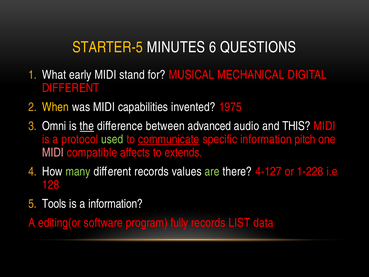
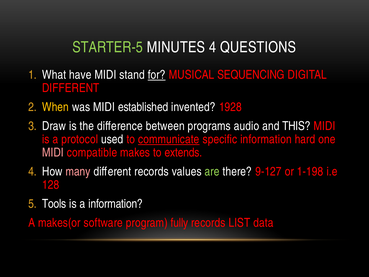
STARTER-5 colour: yellow -> light green
MINUTES 6: 6 -> 4
early: early -> have
for underline: none -> present
MECHANICAL: MECHANICAL -> SEQUENCING
capabilities: capabilities -> established
1975: 1975 -> 1928
Omni: Omni -> Draw
the underline: present -> none
advanced: advanced -> programs
used colour: light green -> white
pitch: pitch -> hard
affects: affects -> makes
many colour: light green -> pink
4-127: 4-127 -> 9-127
1-228: 1-228 -> 1-198
editing(or: editing(or -> makes(or
